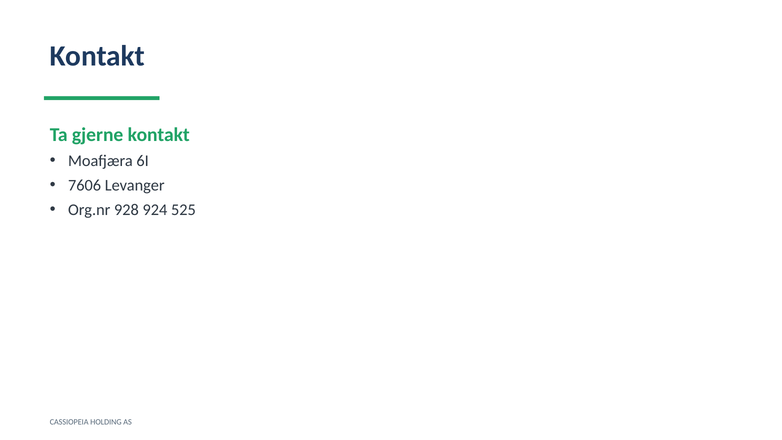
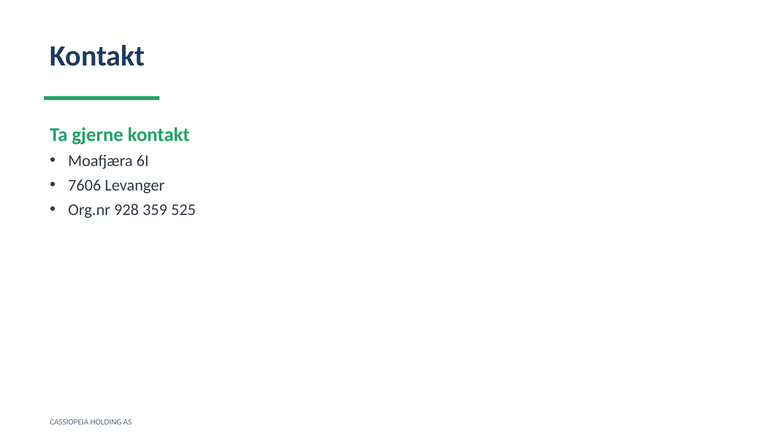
924: 924 -> 359
